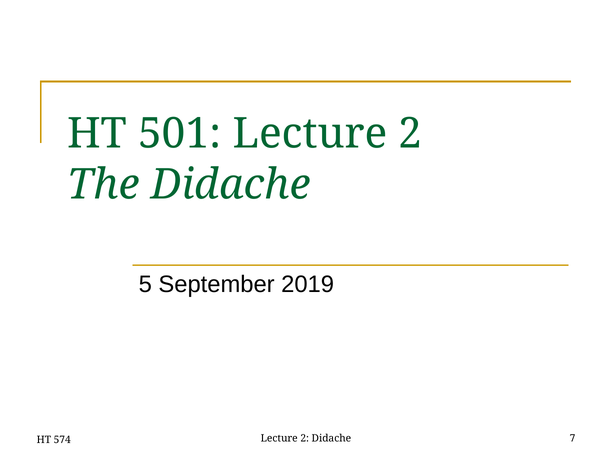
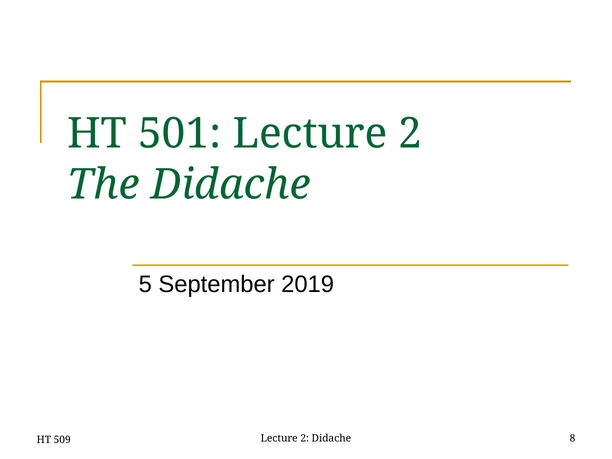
7: 7 -> 8
574: 574 -> 509
